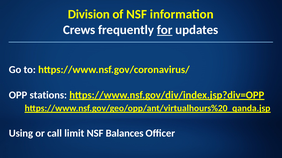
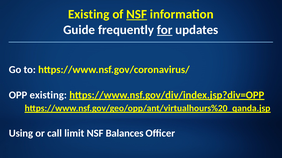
Division at (89, 14): Division -> Existing
NSF at (137, 14) underline: none -> present
Crews: Crews -> Guide
OPP stations: stations -> existing
